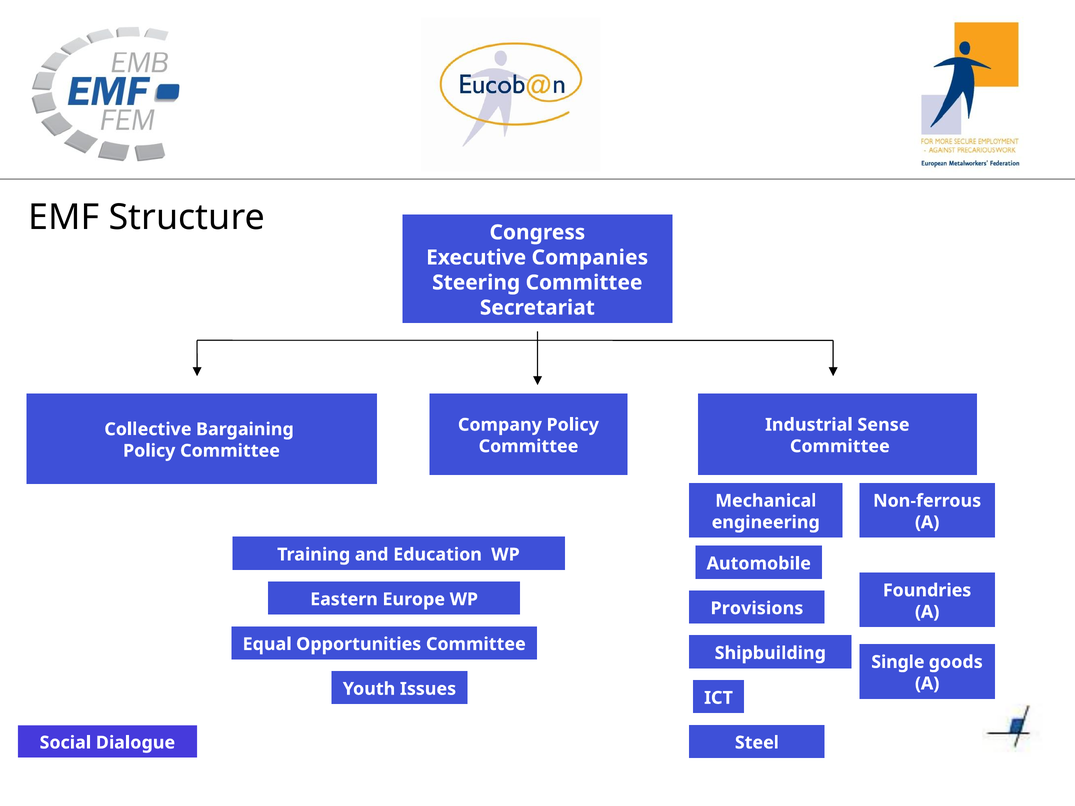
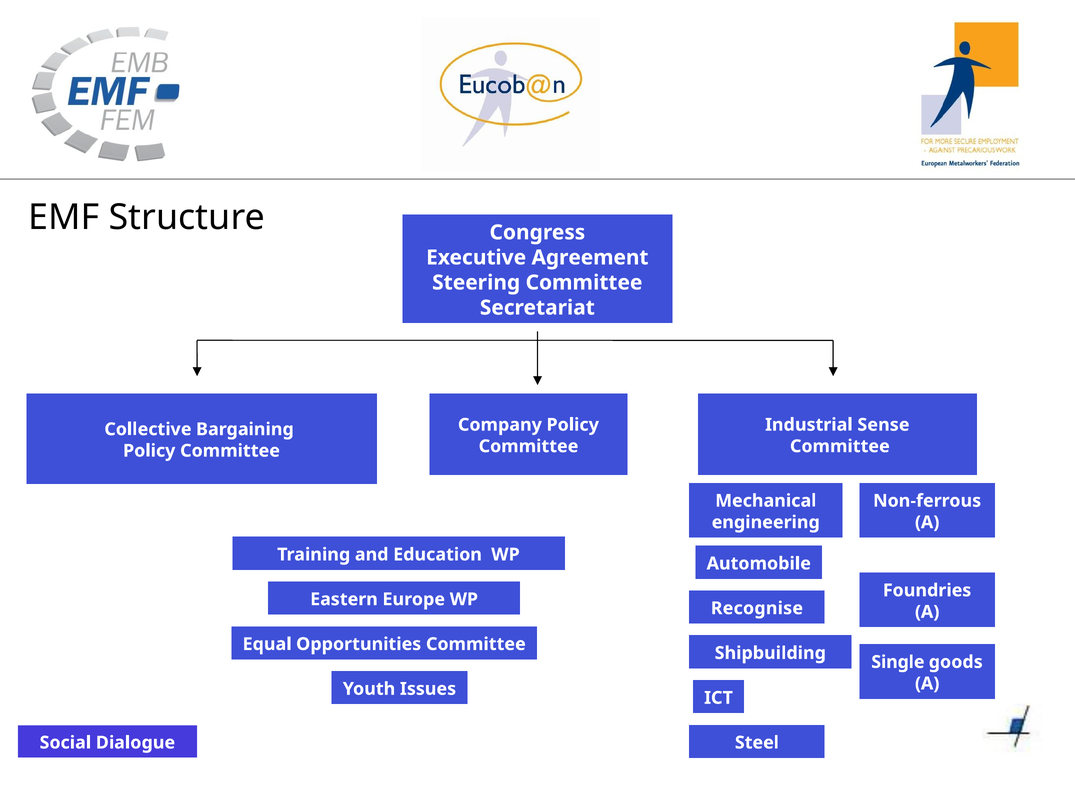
Companies: Companies -> Agreement
Provisions: Provisions -> Recognise
